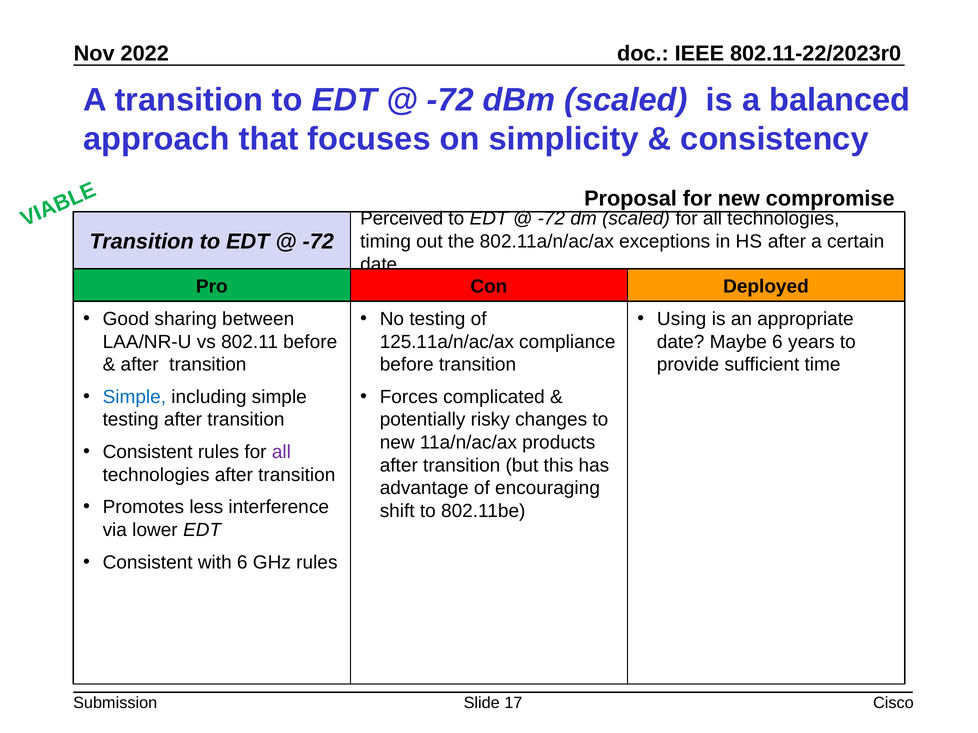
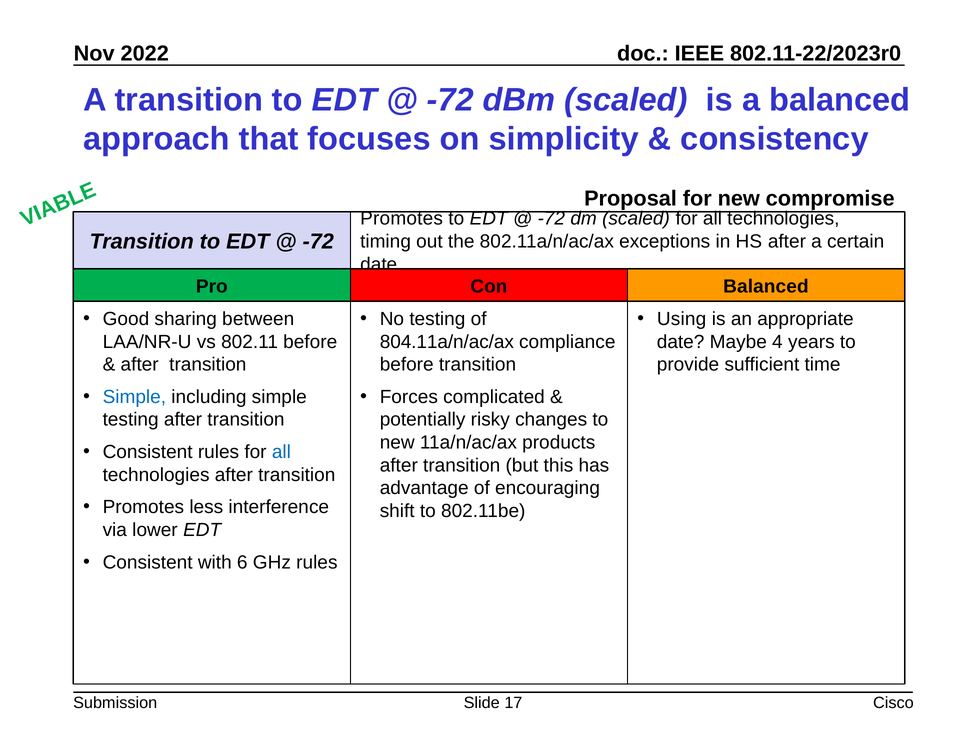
Perceived at (402, 219): Perceived -> Promotes
Con Deployed: Deployed -> Balanced
125.11a/n/ac/ax: 125.11a/n/ac/ax -> 804.11a/n/ac/ax
Maybe 6: 6 -> 4
all at (281, 452) colour: purple -> blue
